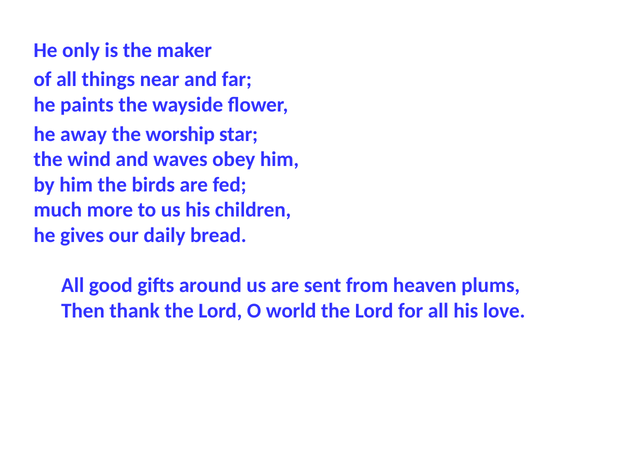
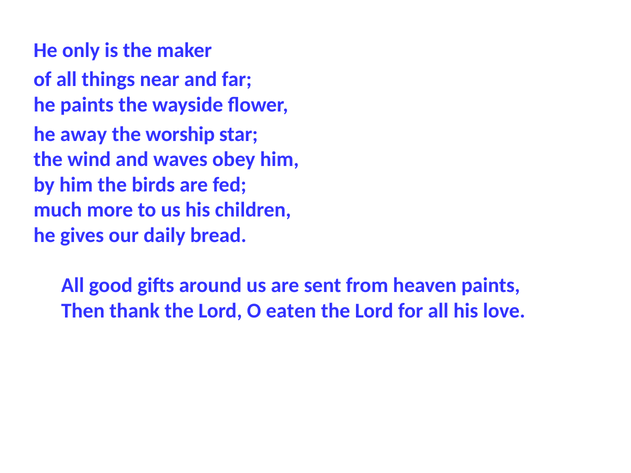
heaven plums: plums -> paints
world: world -> eaten
